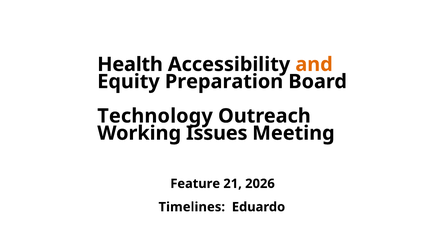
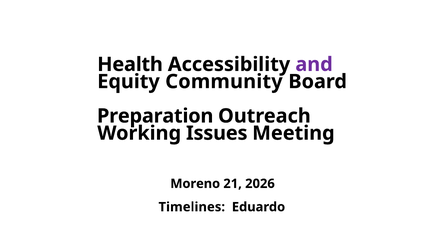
and colour: orange -> purple
Preparation: Preparation -> Community
Technology: Technology -> Preparation
Feature: Feature -> Moreno
